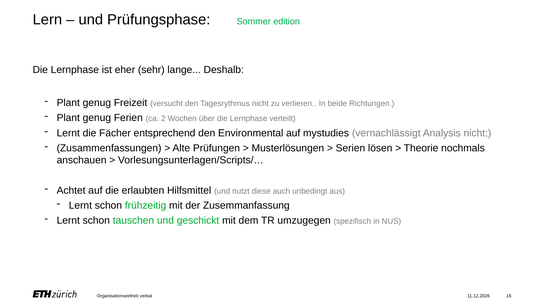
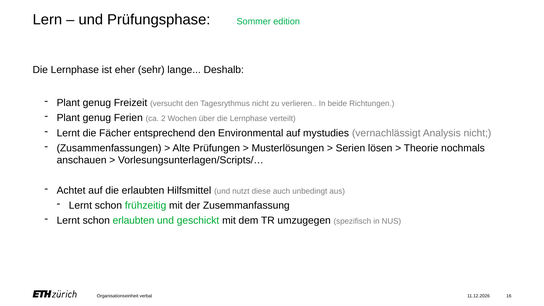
schon tauschen: tauschen -> erlaubten
